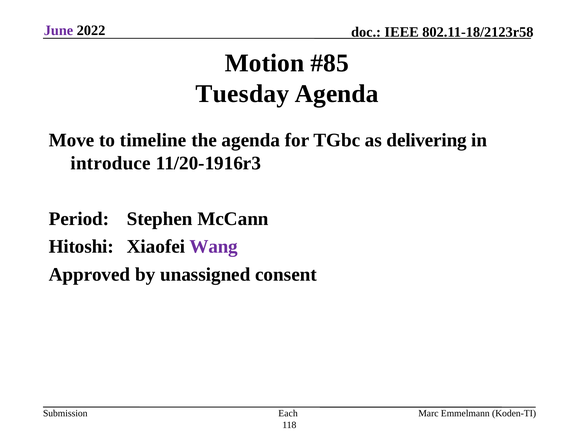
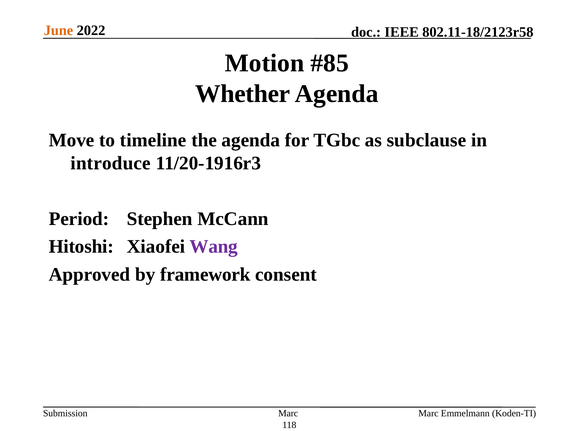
June colour: purple -> orange
Tuesday: Tuesday -> Whether
delivering: delivering -> subclause
unassigned: unassigned -> framework
Each at (288, 413): Each -> Marc
